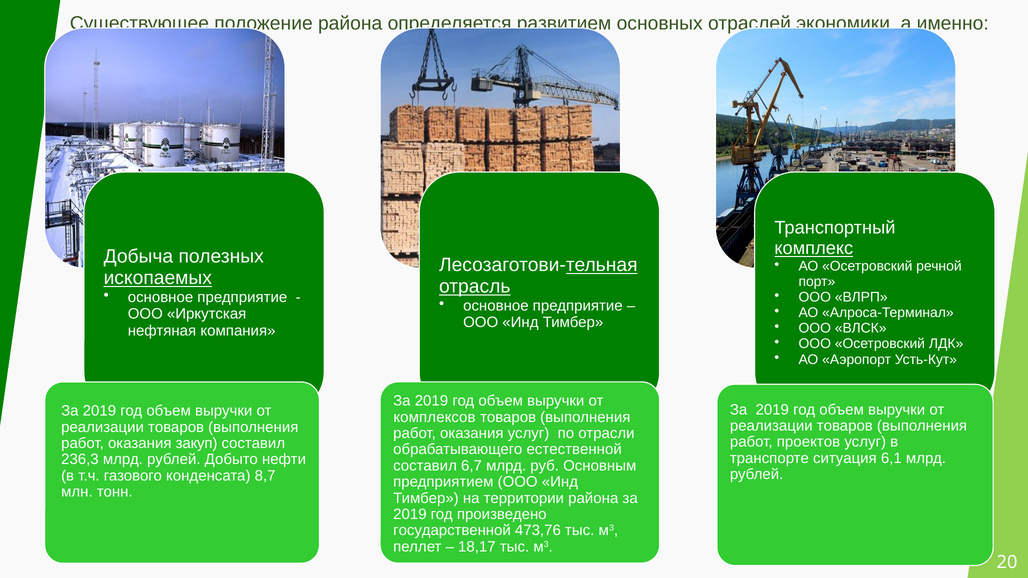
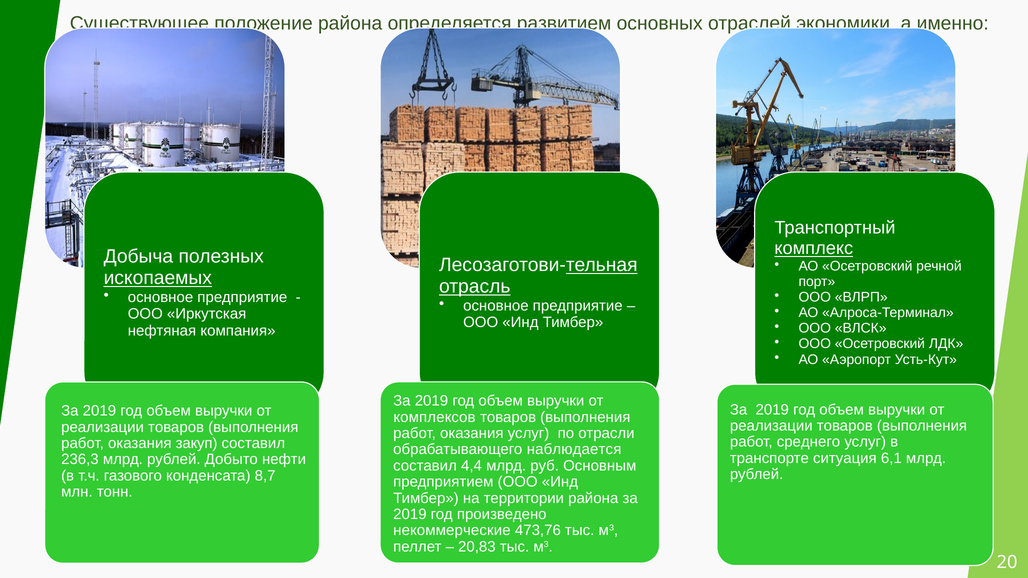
проектов: проектов -> среднего
естественной: естественной -> наблюдается
6,7: 6,7 -> 4,4
государственной: государственной -> некоммерческие
18,17: 18,17 -> 20,83
